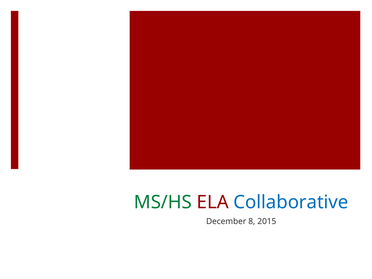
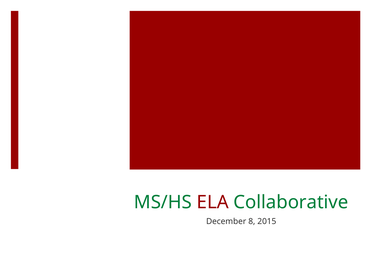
Collaborative colour: blue -> green
